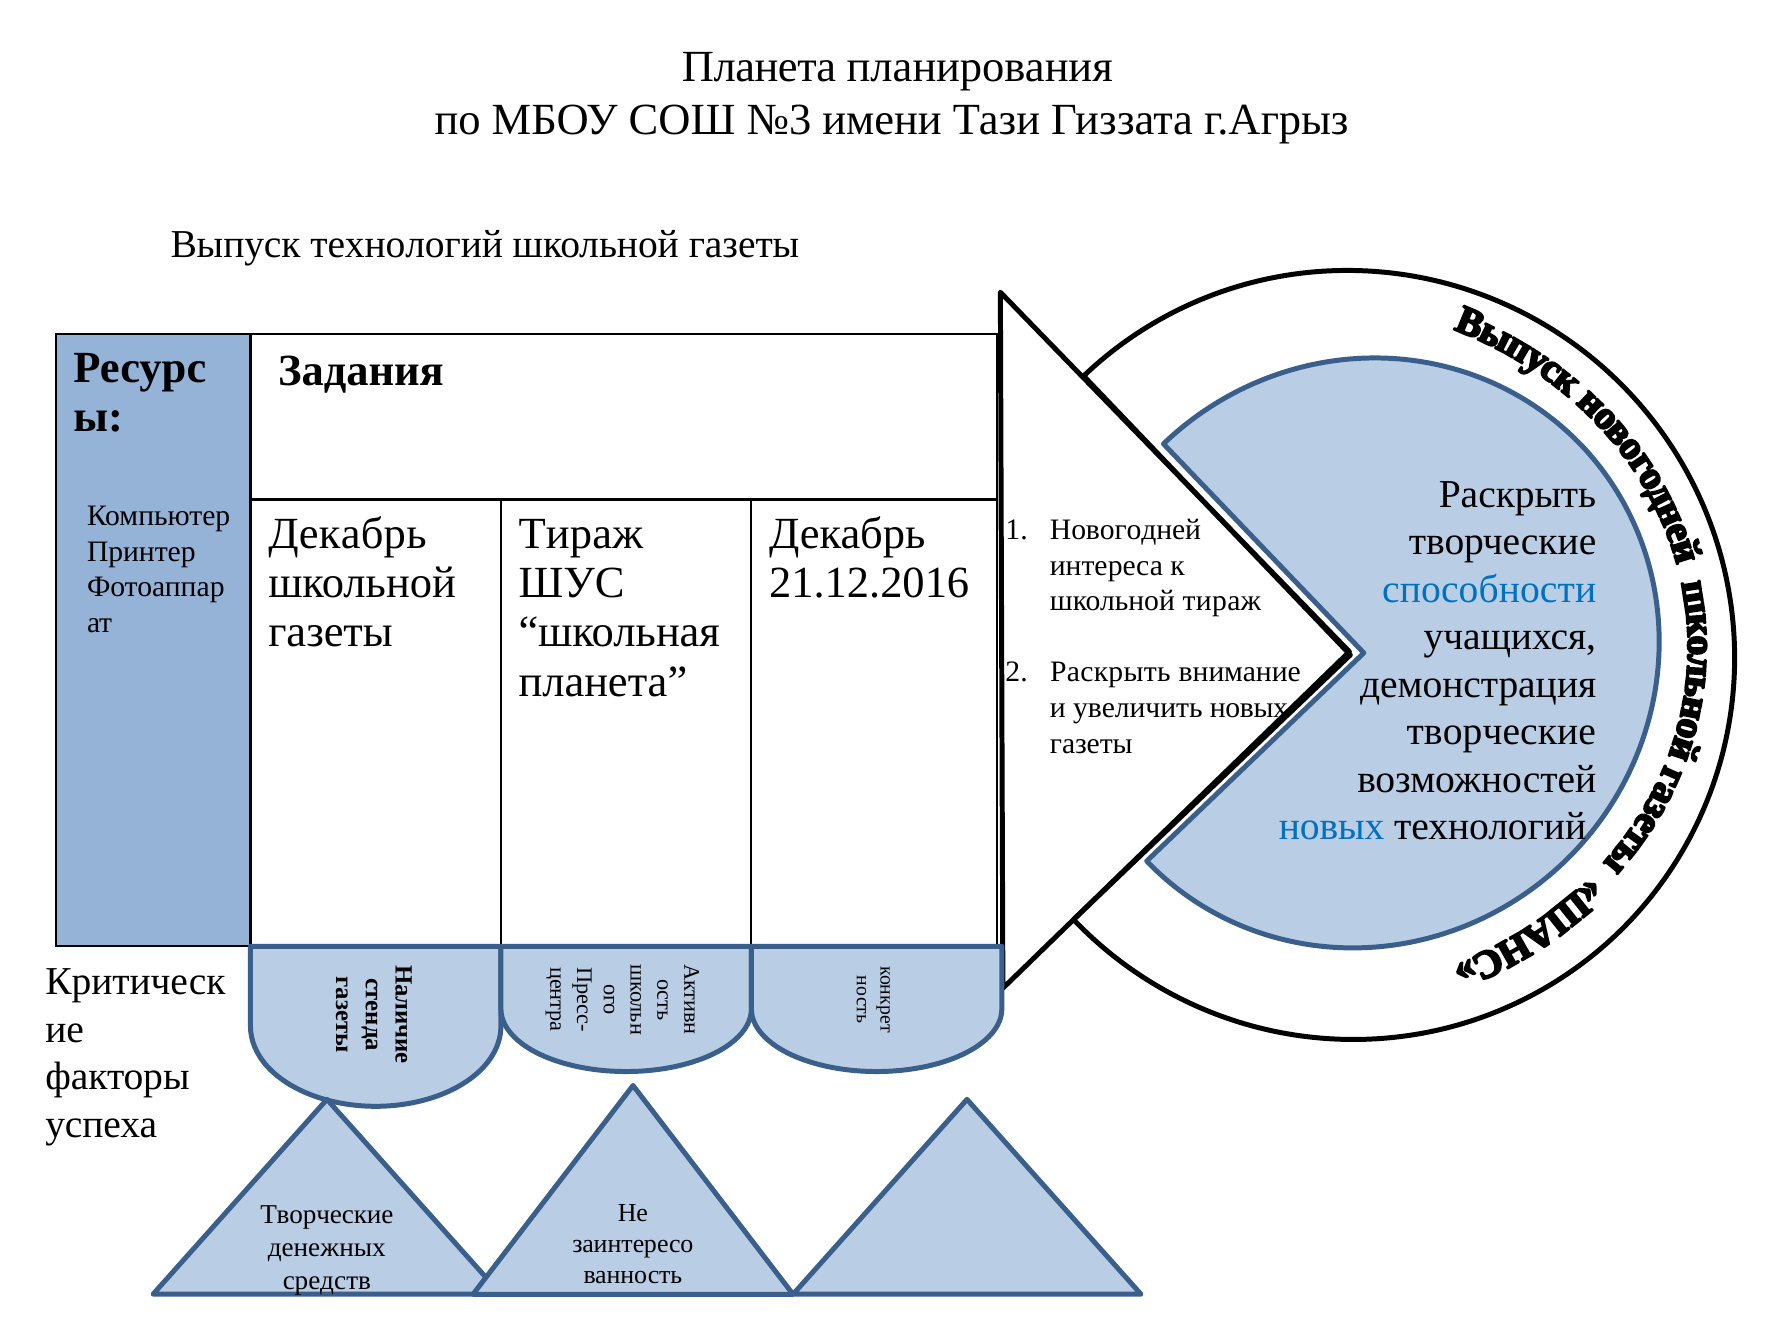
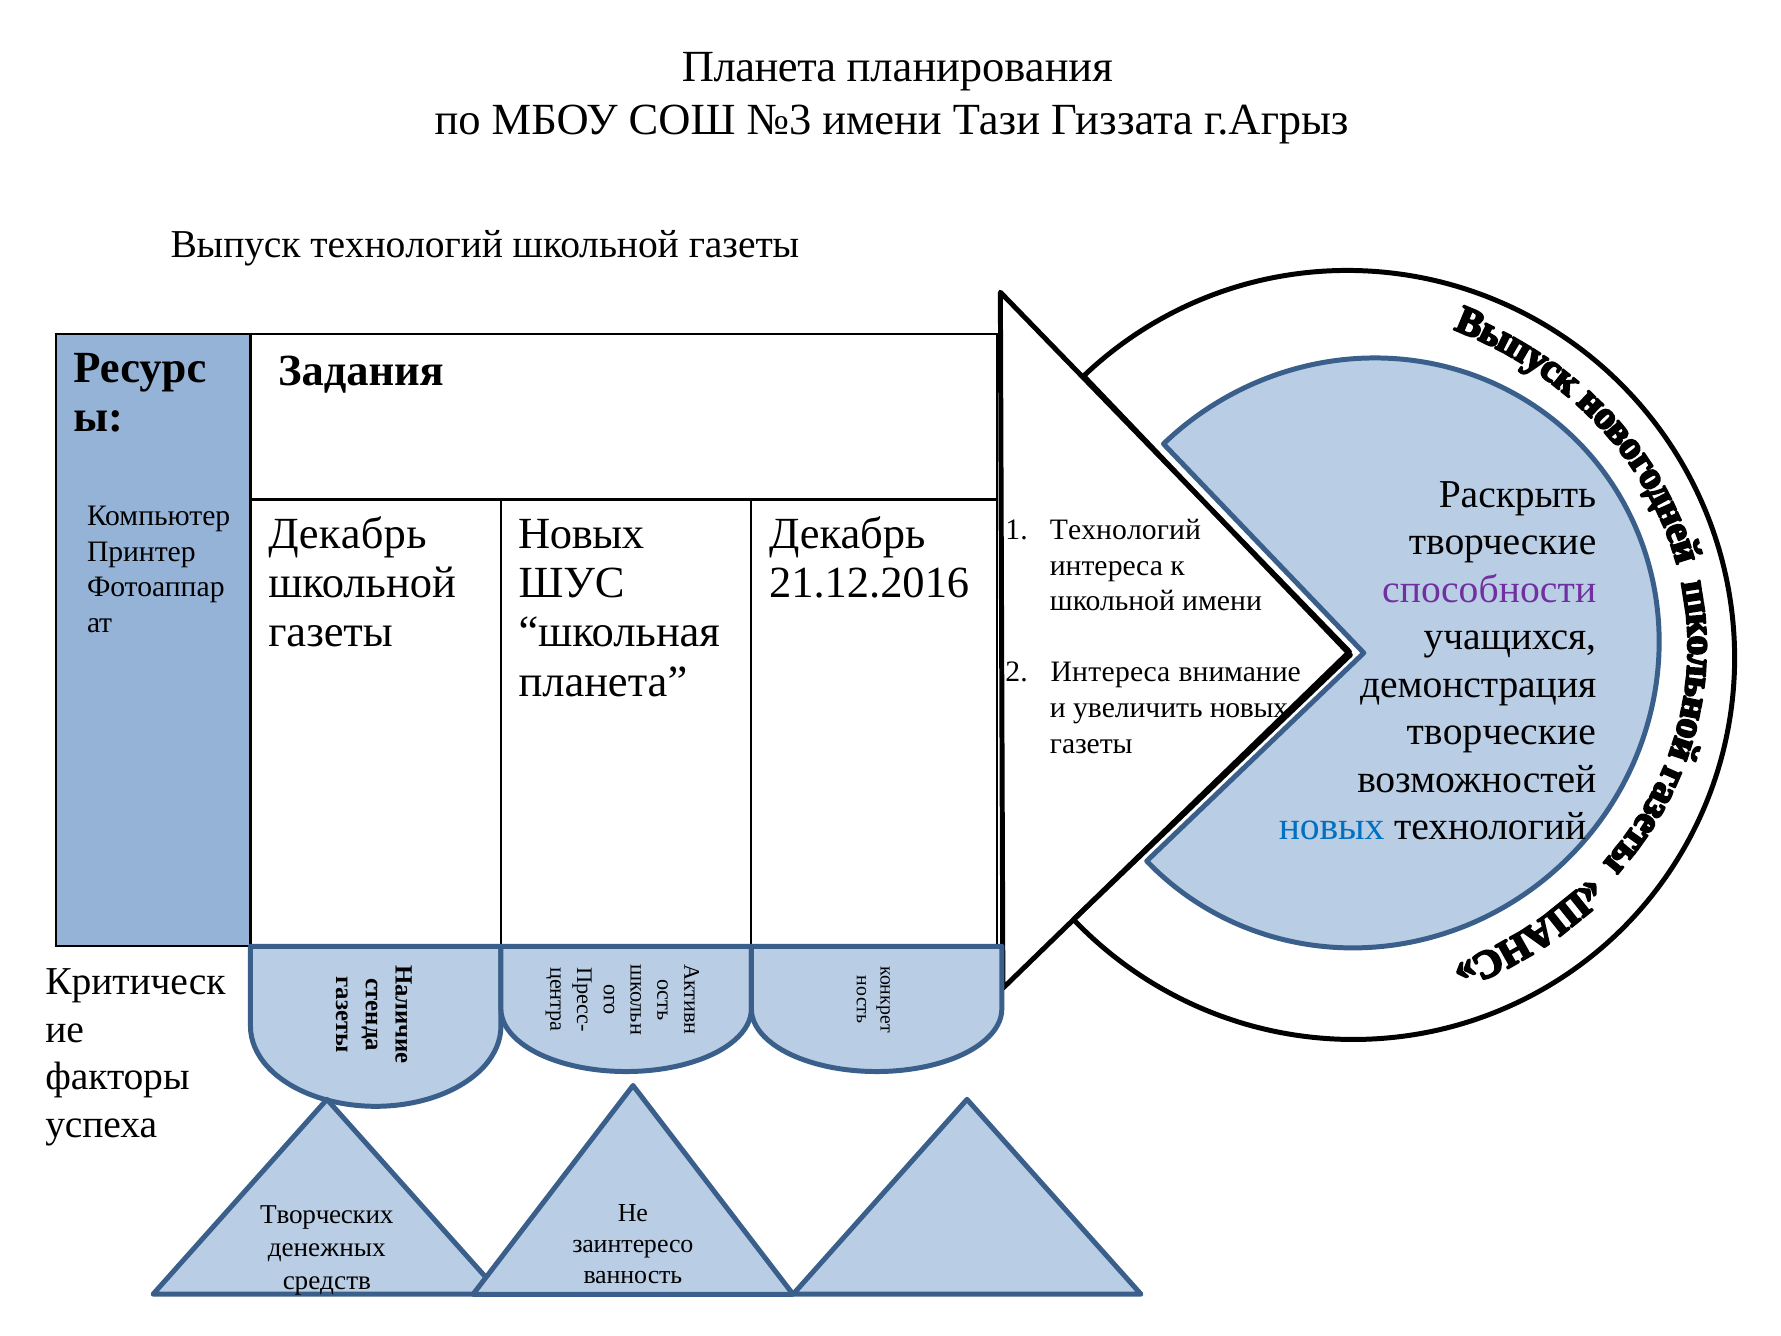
Тираж at (581, 533): Тираж -> Новых
Новогодней at (1126, 529): Новогодней -> Технологий
способности colour: blue -> purple
школьной тираж: тираж -> имени
Раскрыть at (1110, 672): Раскрыть -> Интереса
Творческие at (327, 1214): Творческие -> Творческих
